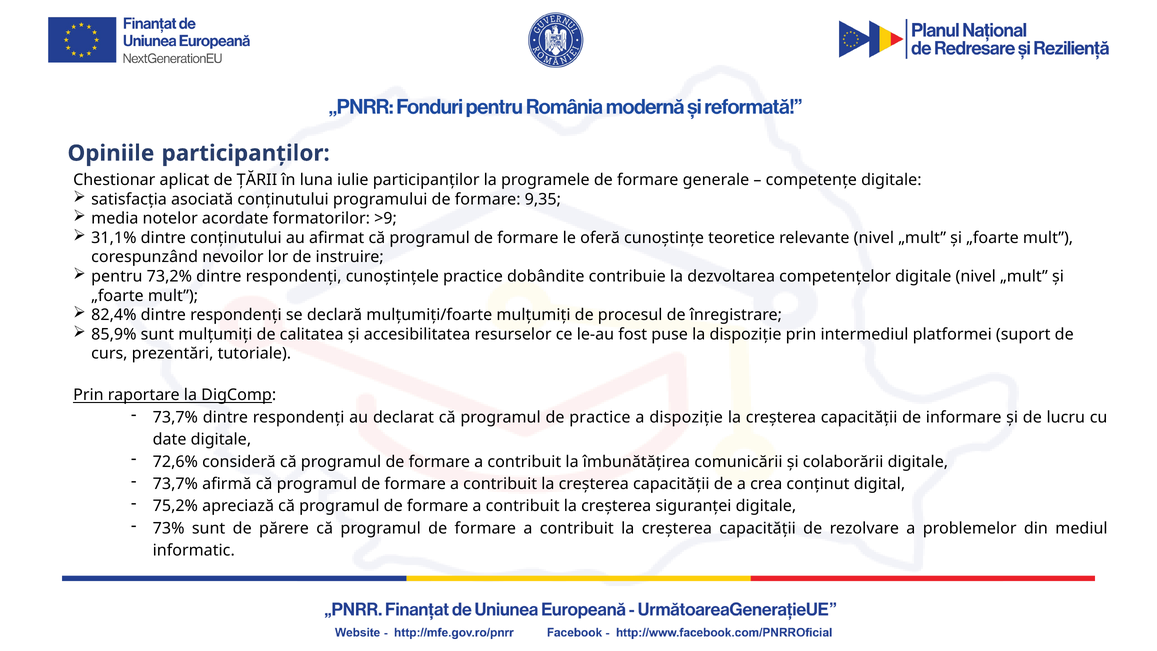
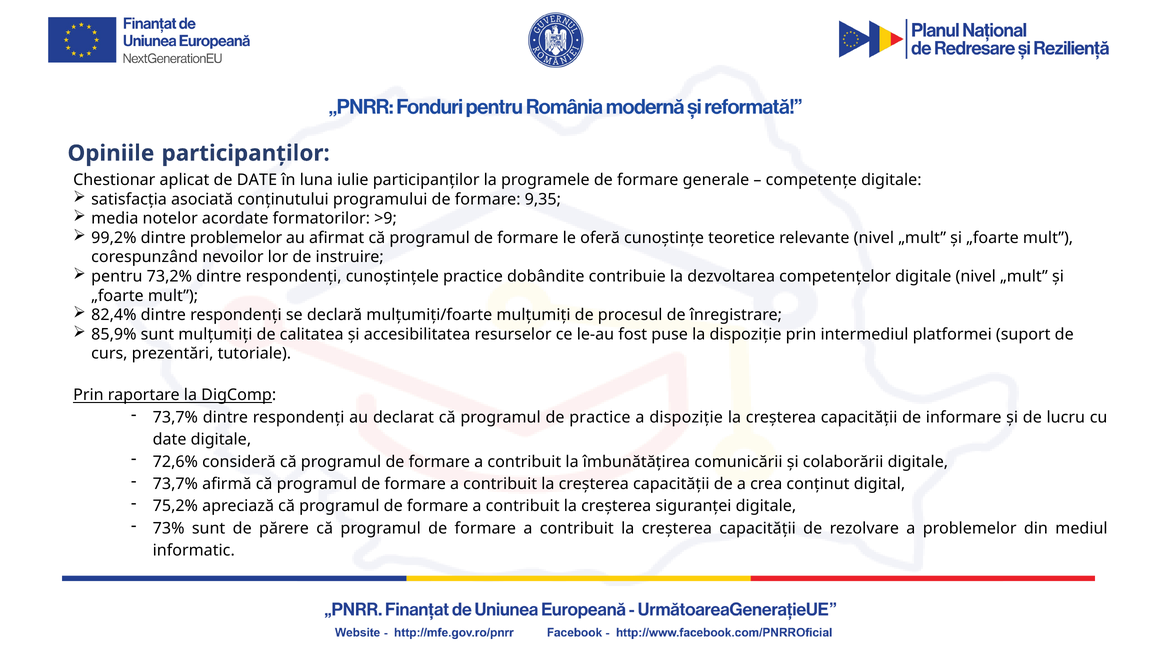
de ȚĂRII: ȚĂRII -> DATE
31,1%: 31,1% -> 99,2%
dintre conținutului: conținutului -> problemelor
